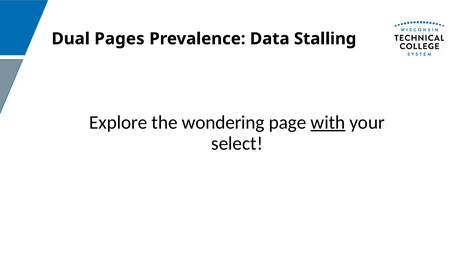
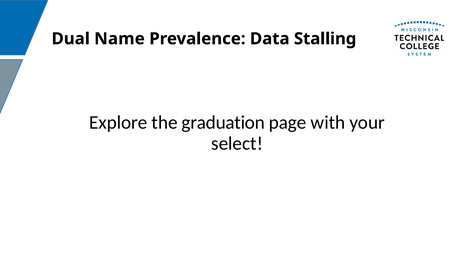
Pages: Pages -> Name
wondering: wondering -> graduation
with underline: present -> none
